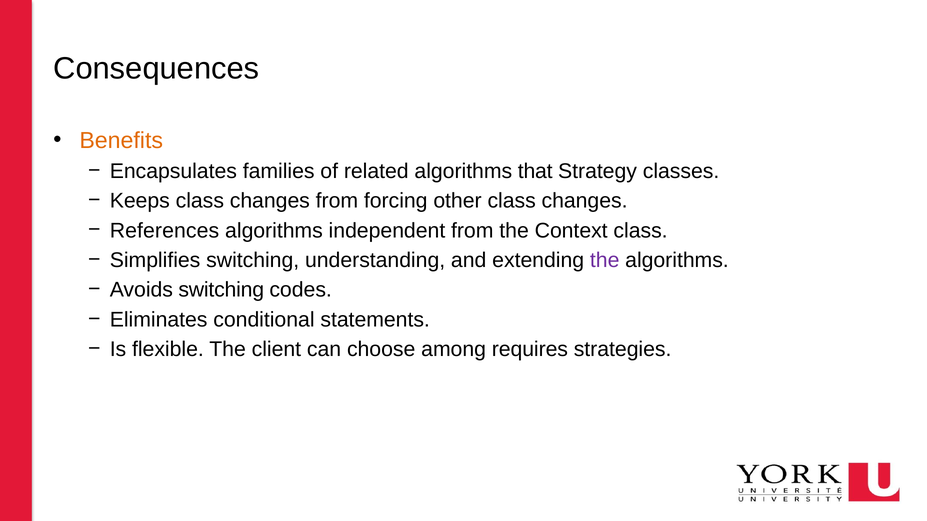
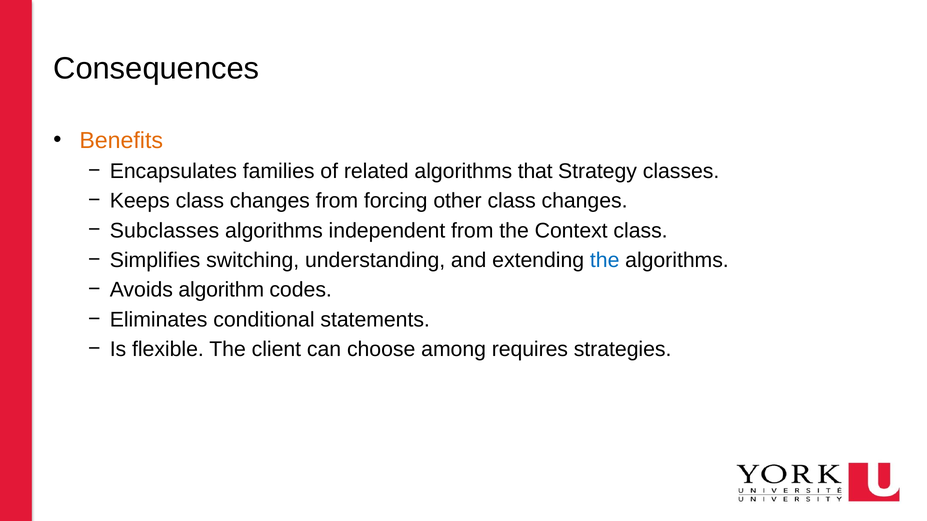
References: References -> Subclasses
the at (605, 260) colour: purple -> blue
Avoids switching: switching -> algorithm
